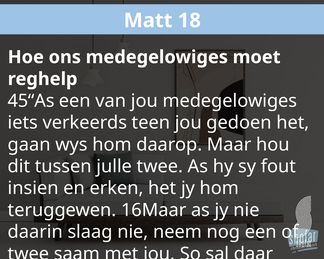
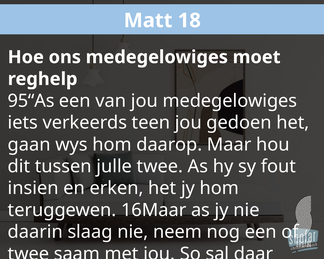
45“As: 45“As -> 95“As
